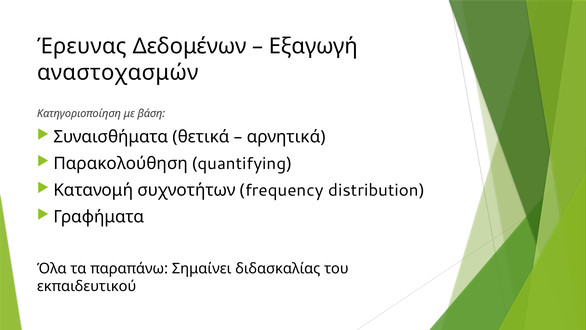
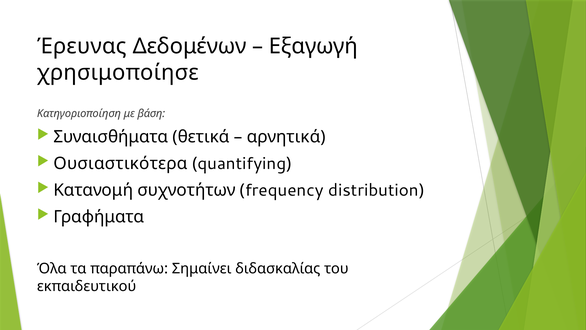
αναστοχασμών: αναστοχασμών -> χρησιμοποίησε
Παρακολούθηση: Παρακολούθηση -> Ουσιαστικότερα
